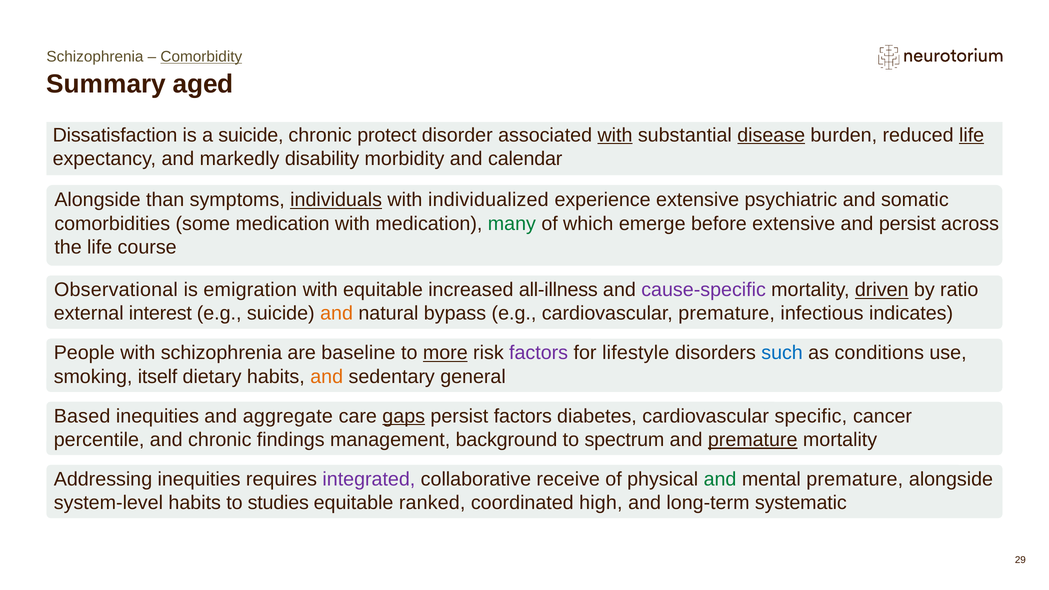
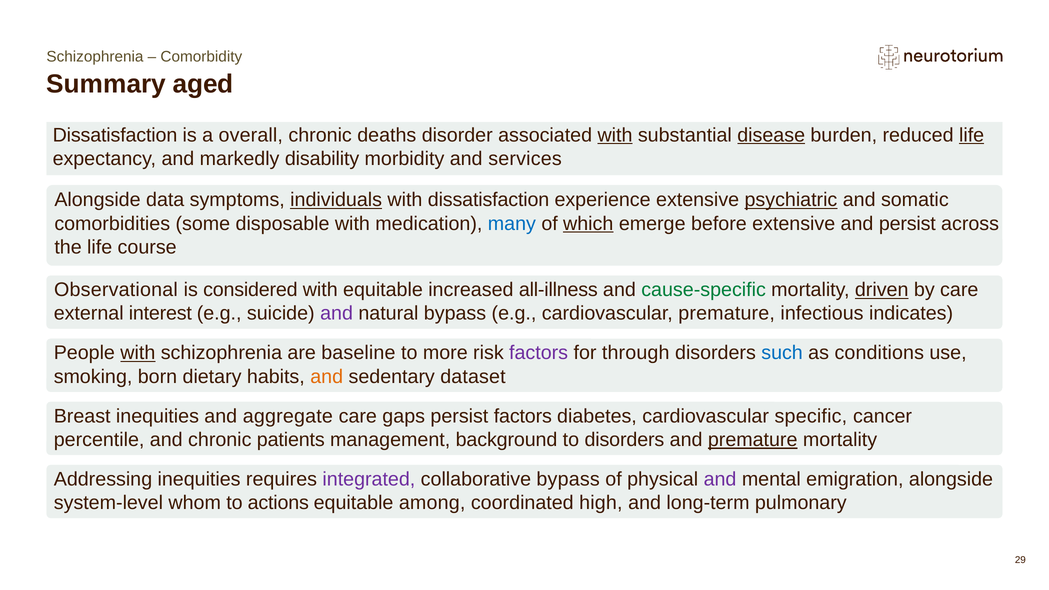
Comorbidity underline: present -> none
a suicide: suicide -> overall
protect: protect -> deaths
calendar: calendar -> services
than: than -> data
with individualized: individualized -> dissatisfaction
psychiatric underline: none -> present
some medication: medication -> disposable
many colour: green -> blue
which underline: none -> present
emigration: emigration -> considered
cause‑specific colour: purple -> green
by ratio: ratio -> care
and at (337, 314) colour: orange -> purple
with at (138, 353) underline: none -> present
more underline: present -> none
lifestyle: lifestyle -> through
itself: itself -> born
general: general -> dataset
Based: Based -> Breast
gaps underline: present -> none
findings: findings -> patients
to spectrum: spectrum -> disorders
collaborative receive: receive -> bypass
and at (720, 479) colour: green -> purple
mental premature: premature -> emigration
system‑level habits: habits -> whom
studies: studies -> actions
ranked: ranked -> among
systematic: systematic -> pulmonary
